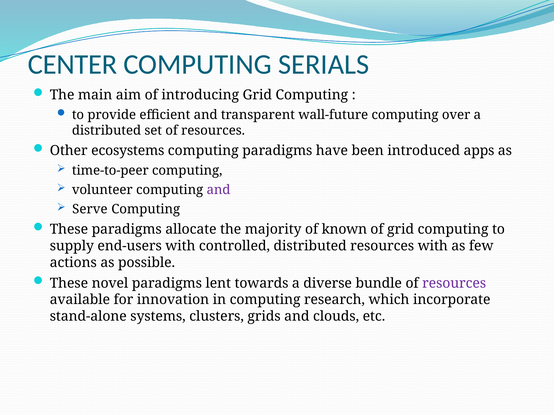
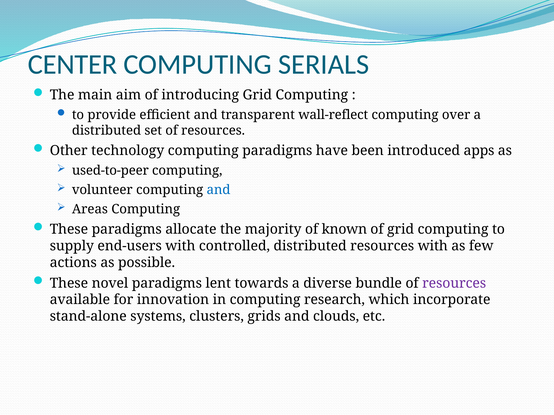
wall-future: wall-future -> wall-reflect
ecosystems: ecosystems -> technology
time-to-peer: time-to-peer -> used-to-peer
and at (219, 190) colour: purple -> blue
Serve: Serve -> Areas
